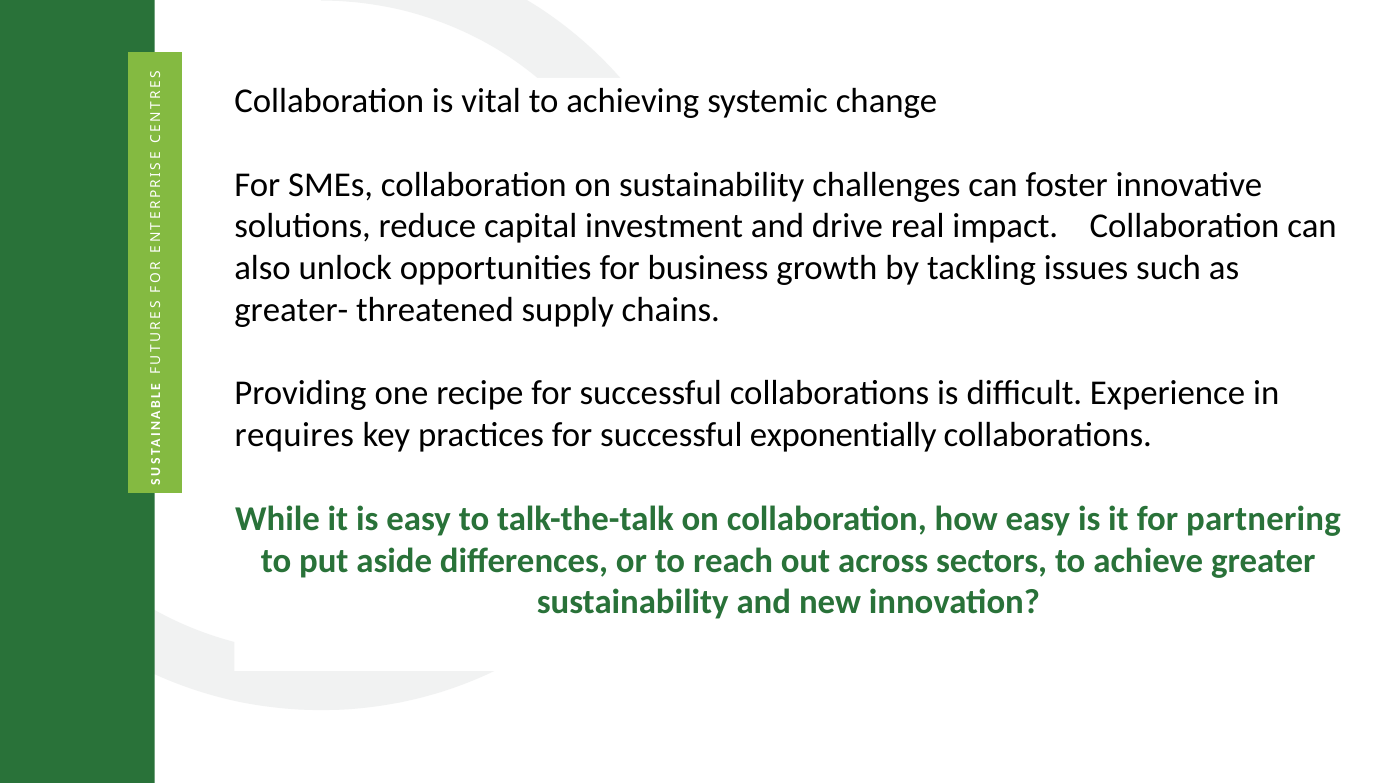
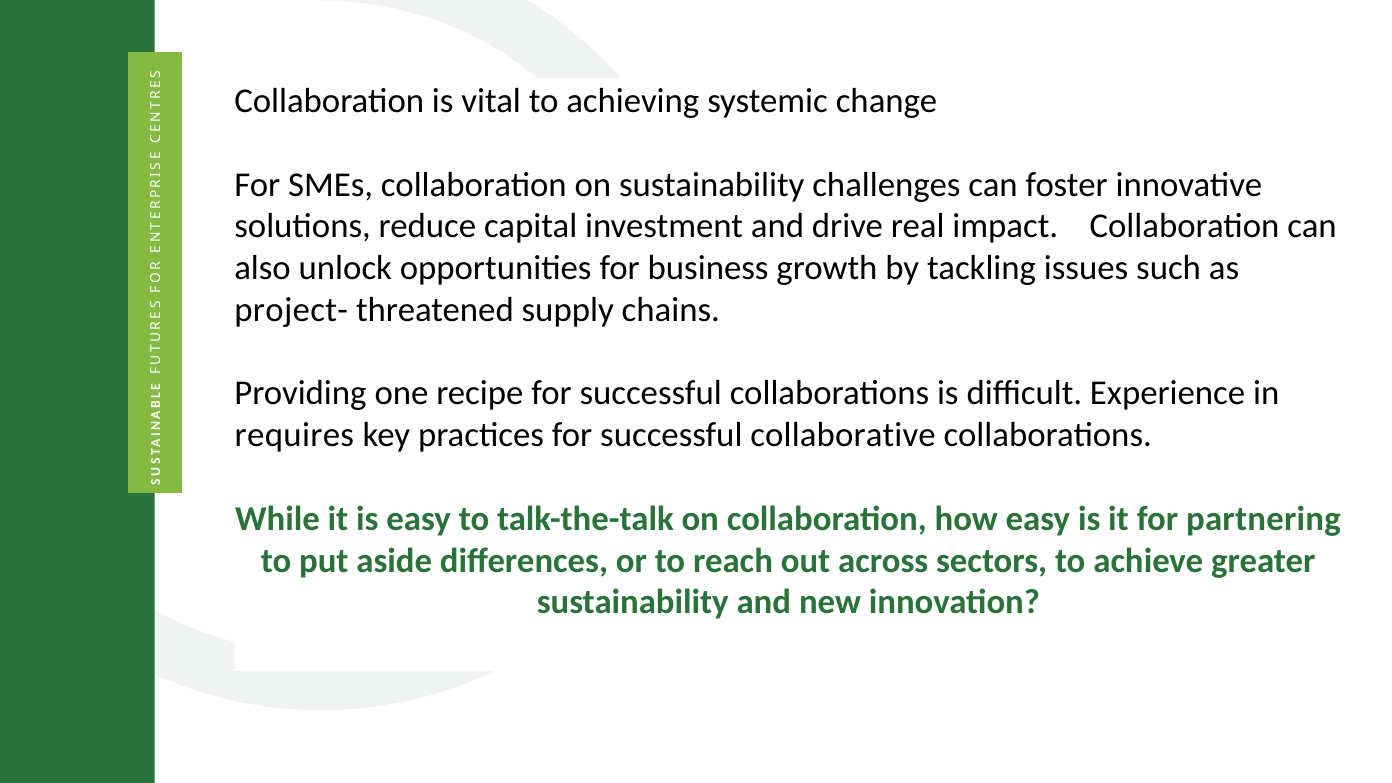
greater-: greater- -> project-
exponentially: exponentially -> collaborative
